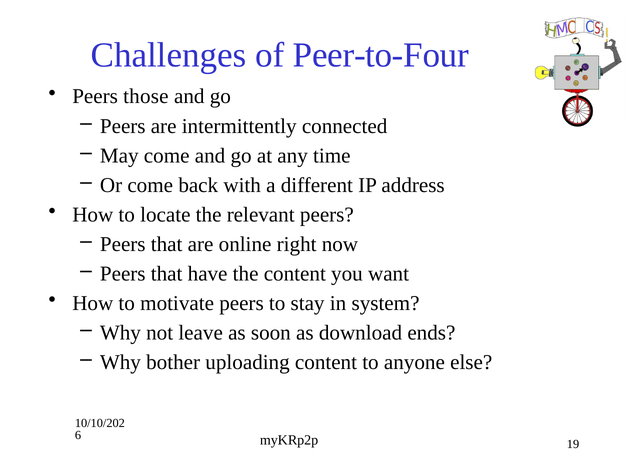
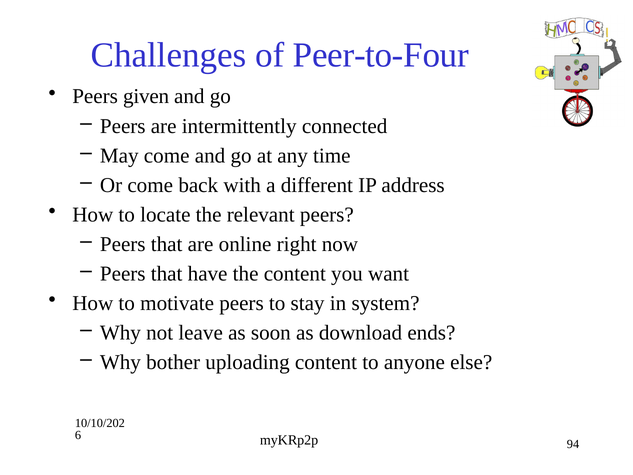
those: those -> given
19: 19 -> 94
